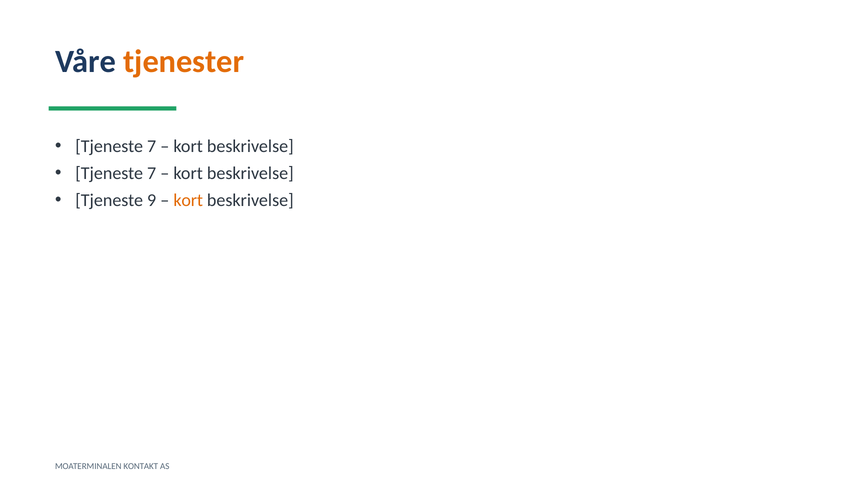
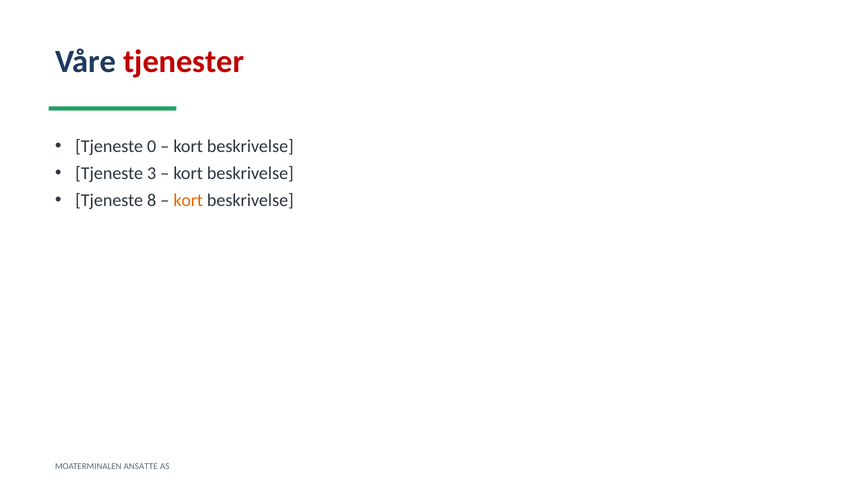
tjenester colour: orange -> red
7 at (152, 147): 7 -> 0
7 at (152, 174): 7 -> 3
9: 9 -> 8
KONTAKT: KONTAKT -> ANSATTE
